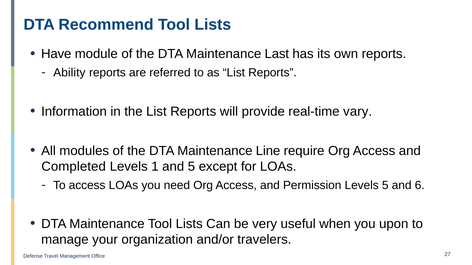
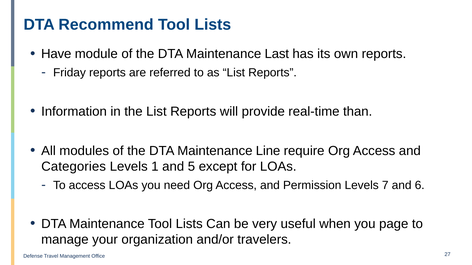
Ability: Ability -> Friday
vary: vary -> than
Completed: Completed -> Categories
Levels 5: 5 -> 7
upon: upon -> page
